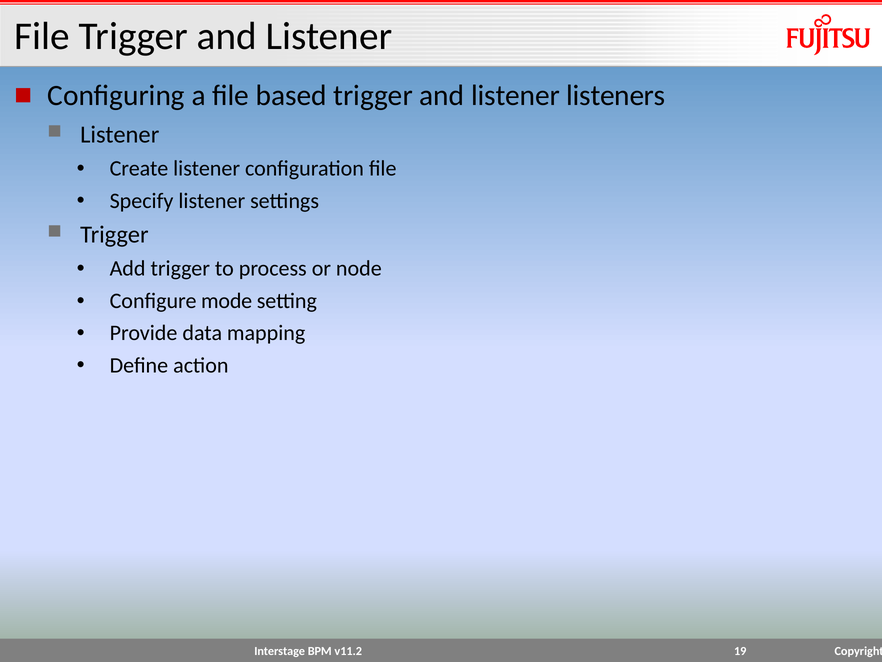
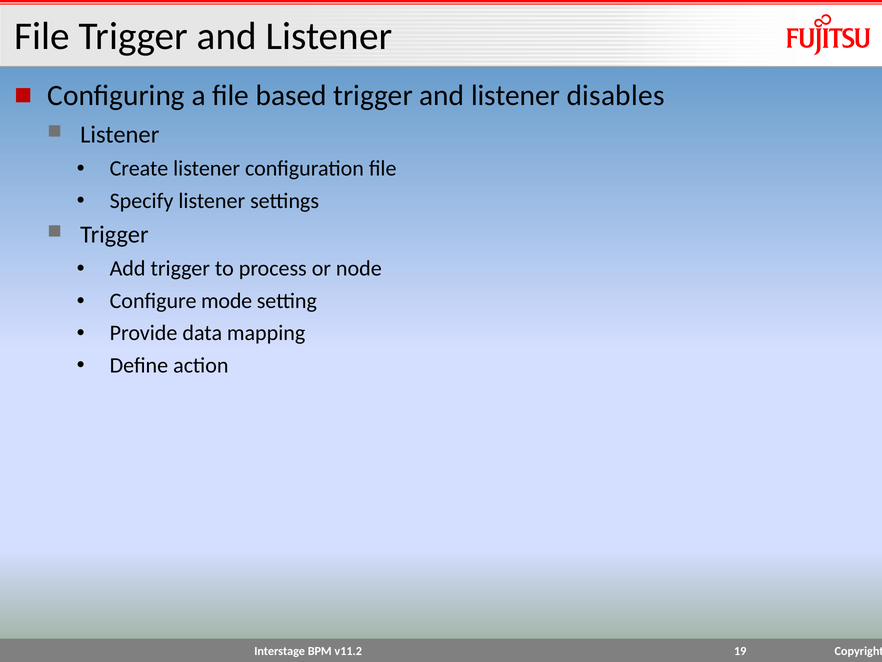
listeners: listeners -> disables
